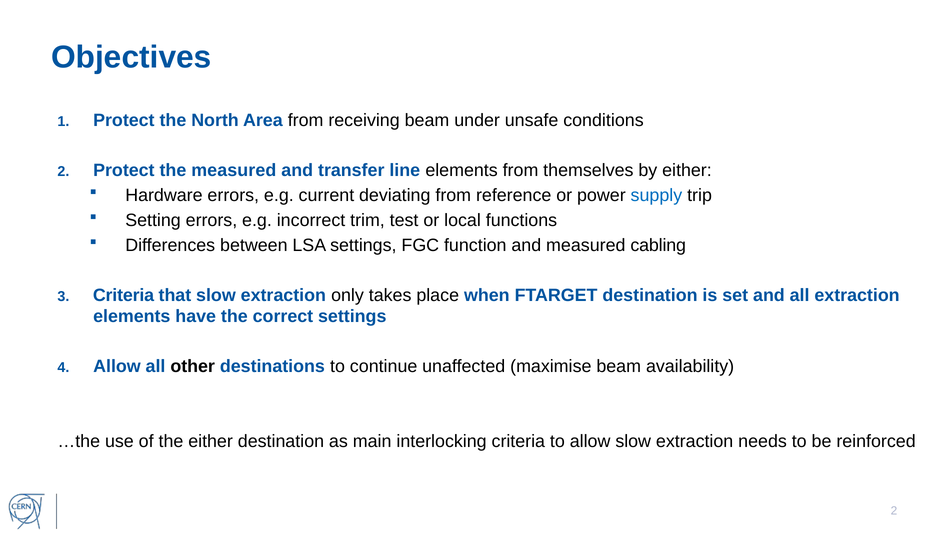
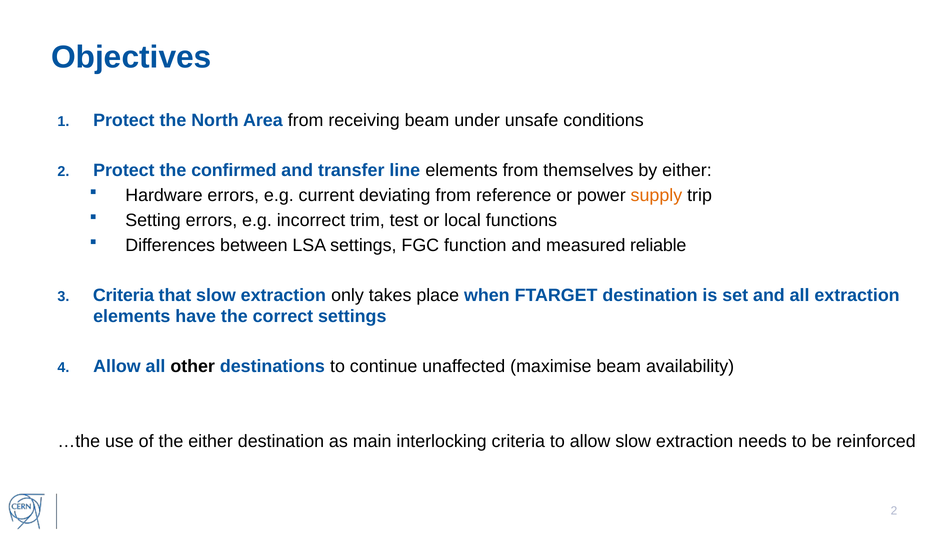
the measured: measured -> confirmed
supply colour: blue -> orange
cabling: cabling -> reliable
